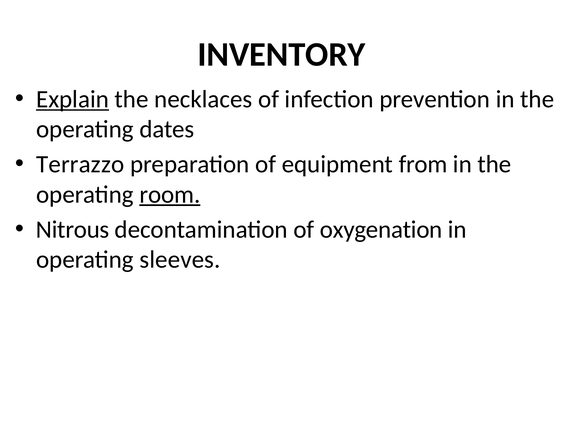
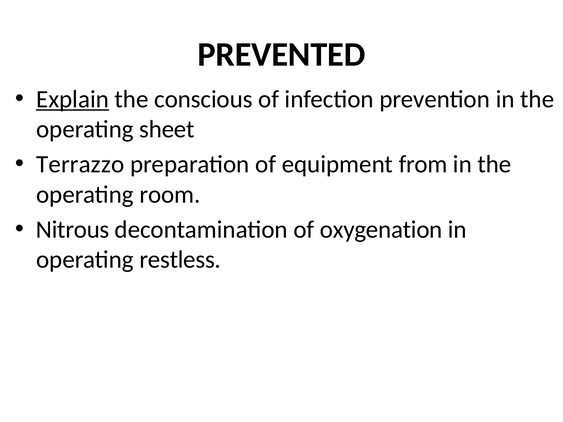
INVENTORY: INVENTORY -> PREVENTED
necklaces: necklaces -> conscious
dates: dates -> sheet
room underline: present -> none
sleeves: sleeves -> restless
